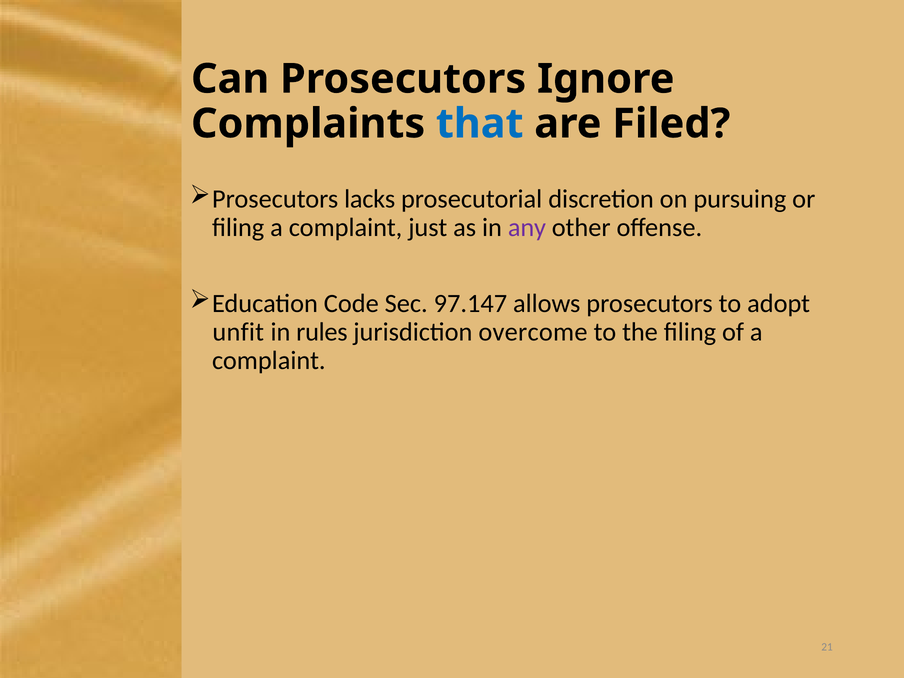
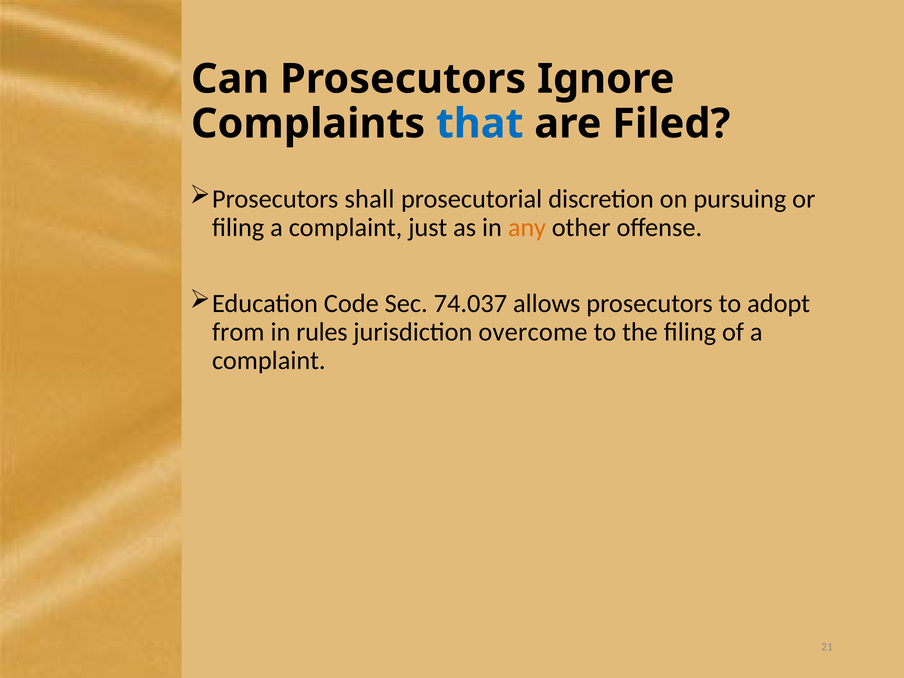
lacks: lacks -> shall
any colour: purple -> orange
97.147: 97.147 -> 74.037
unfit: unfit -> from
